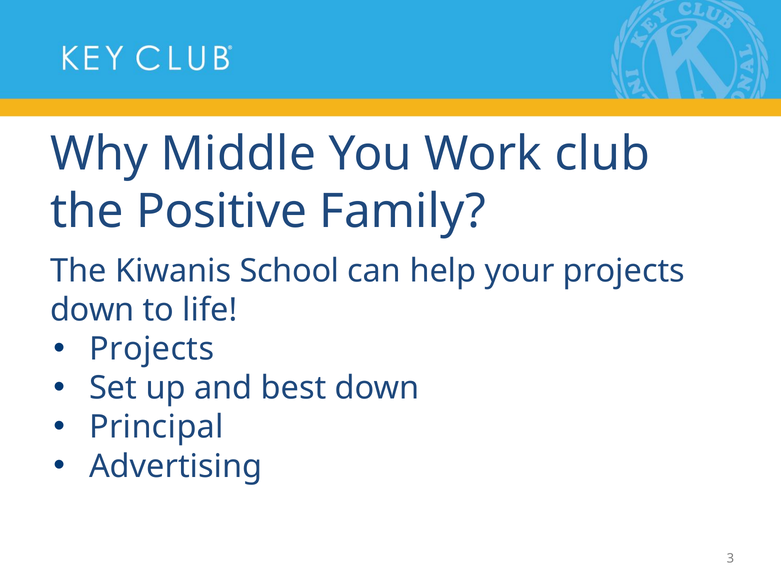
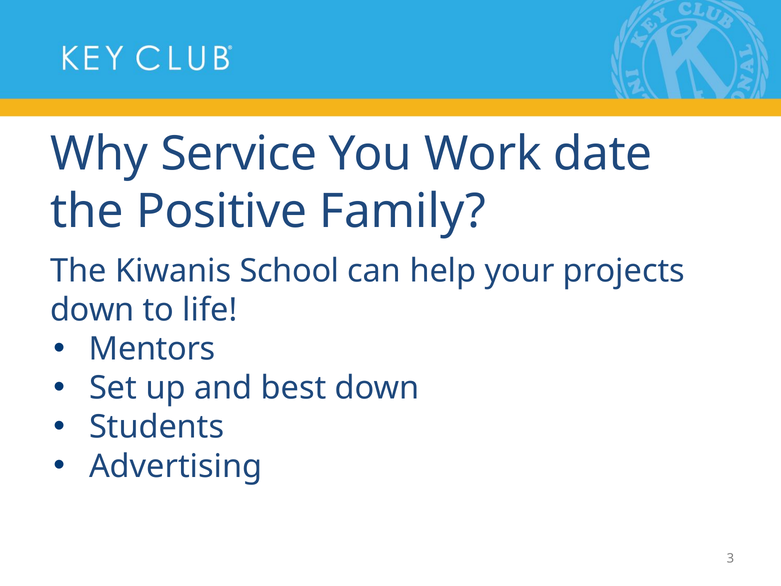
Middle: Middle -> Service
club: club -> date
Projects at (152, 349): Projects -> Mentors
Principal: Principal -> Students
